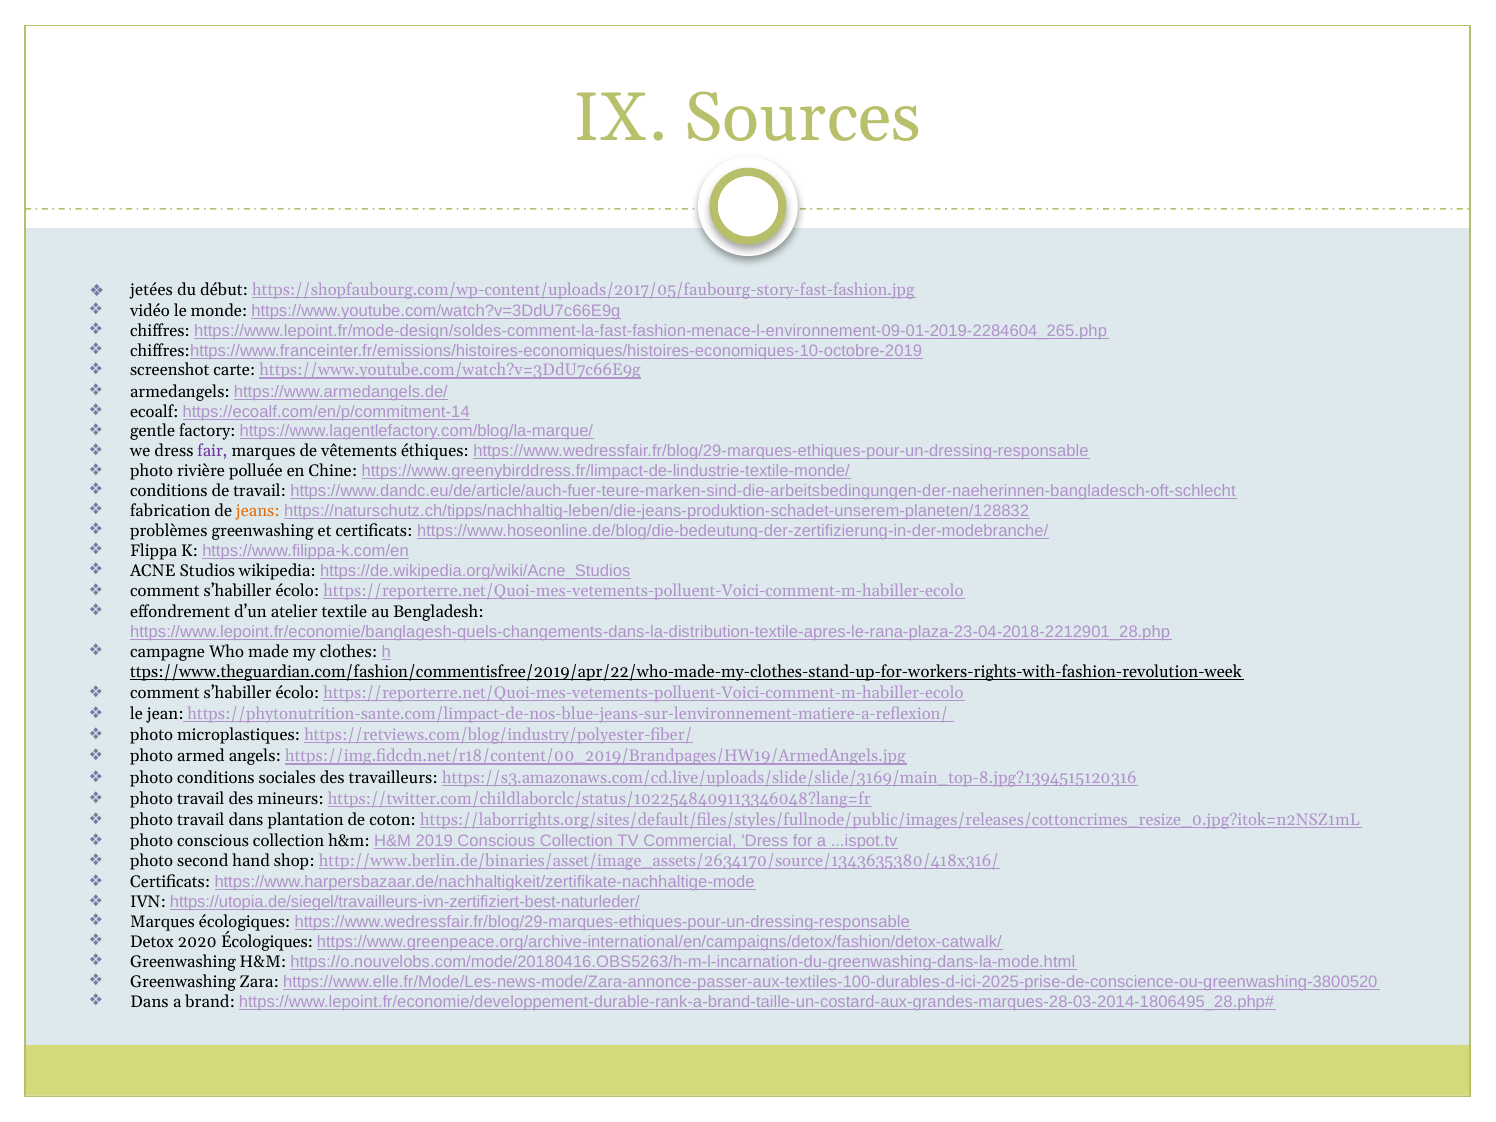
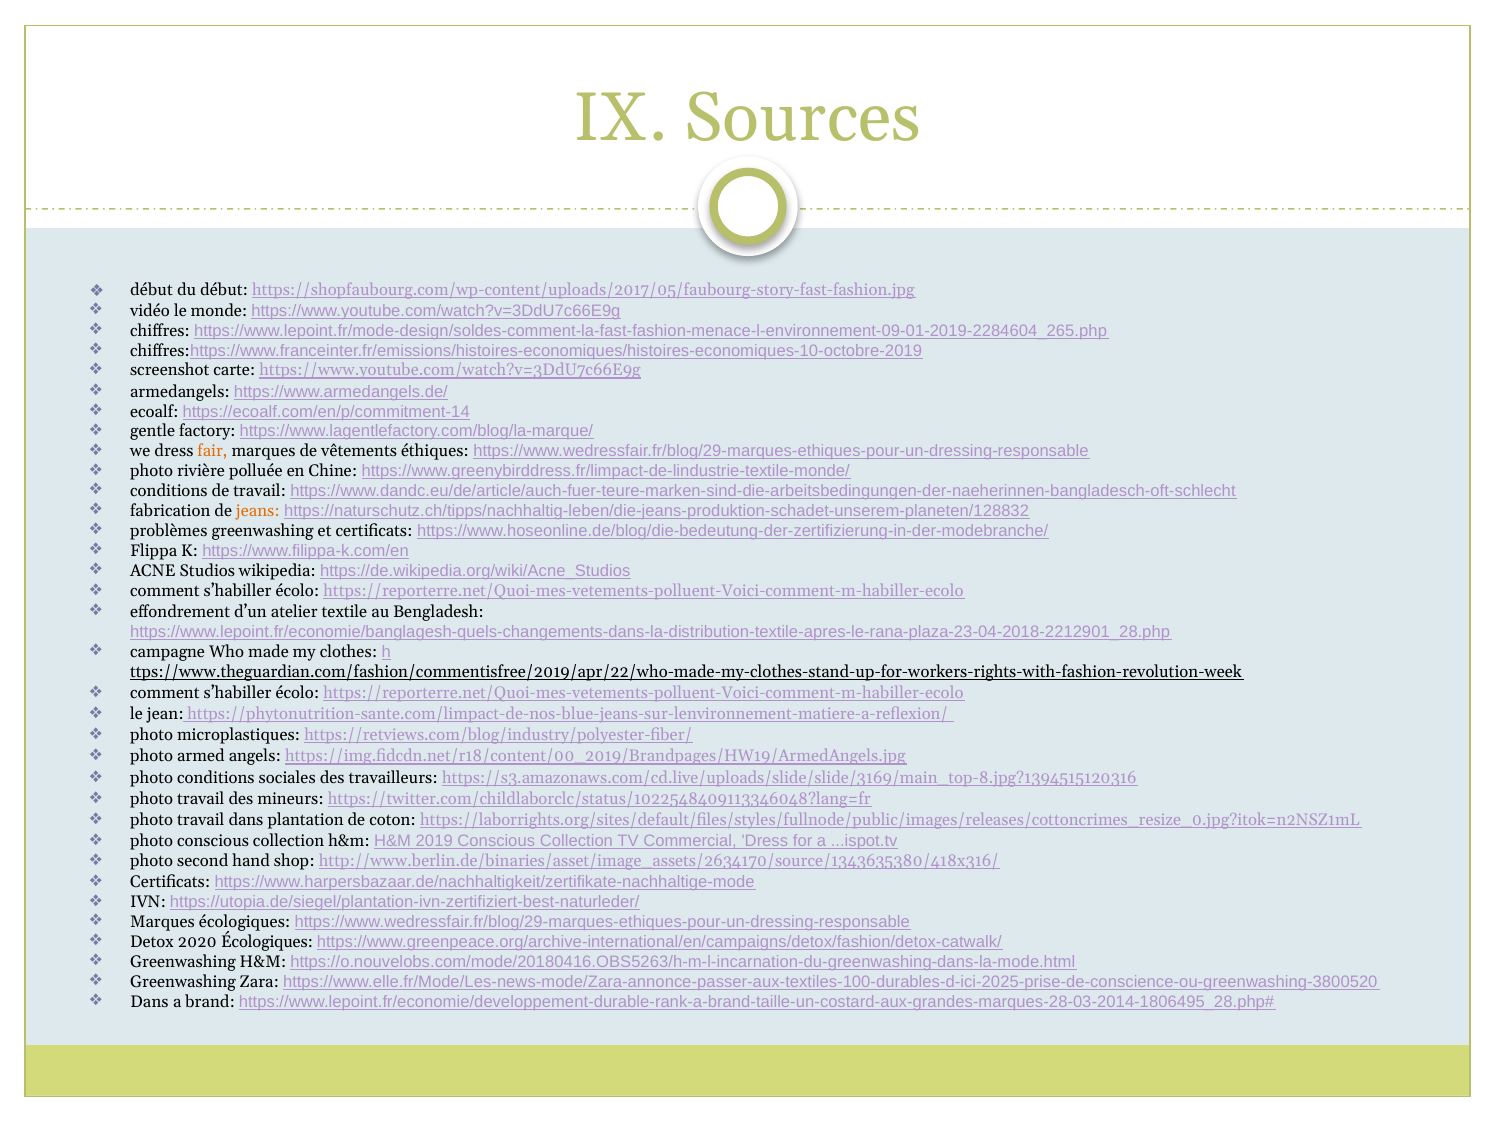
jetées at (152, 290): jetées -> début
fair colour: purple -> orange
https://utopia.de/siegel/travailleurs-ivn-zertifiziert-best-naturleder/: https://utopia.de/siegel/travailleurs-ivn-zertifiziert-best-naturleder/ -> https://utopia.de/siegel/plantation-ivn-zertifiziert-best-naturleder/
